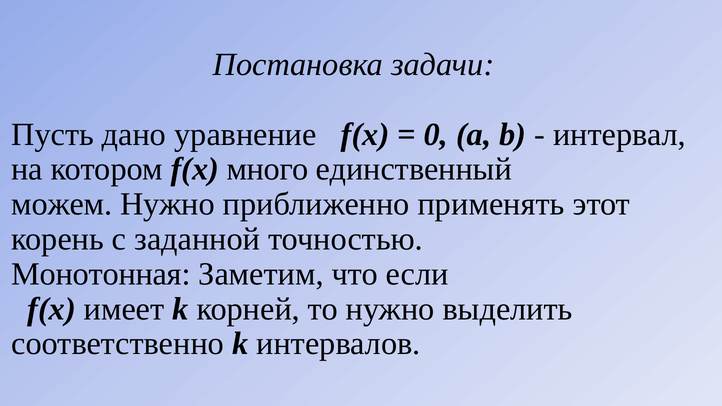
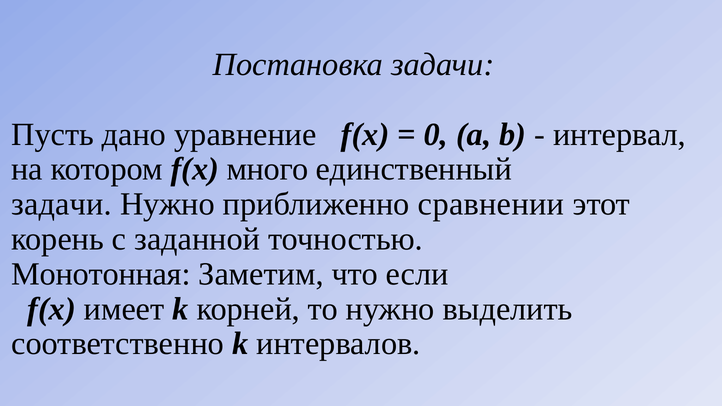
можем at (62, 204): можем -> задачи
применять: применять -> сравнении
